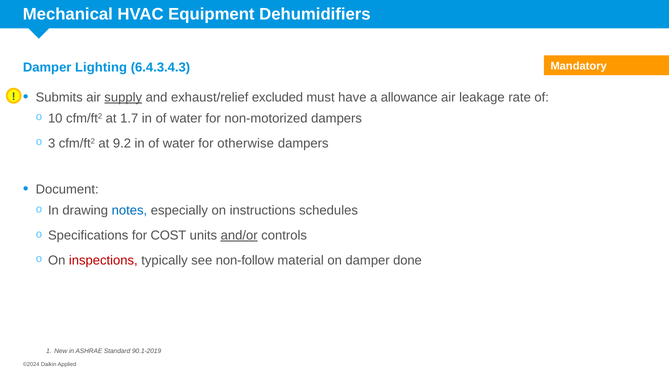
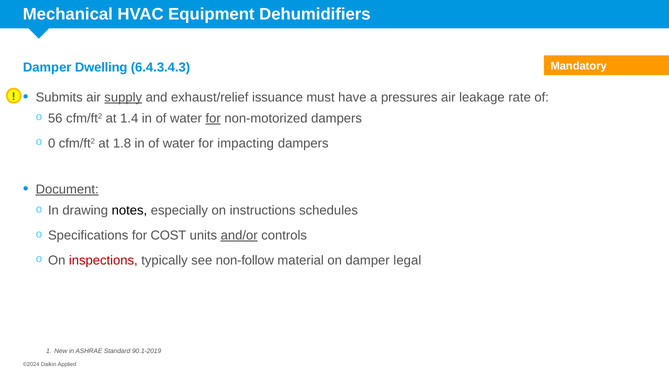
Lighting: Lighting -> Dwelling
excluded: excluded -> issuance
allowance: allowance -> pressures
10: 10 -> 56
1.7: 1.7 -> 1.4
for at (213, 119) underline: none -> present
3: 3 -> 0
9.2: 9.2 -> 1.8
otherwise: otherwise -> impacting
Document underline: none -> present
notes colour: blue -> black
done: done -> legal
